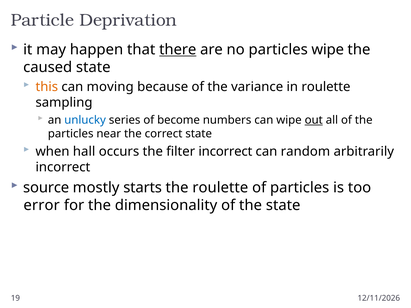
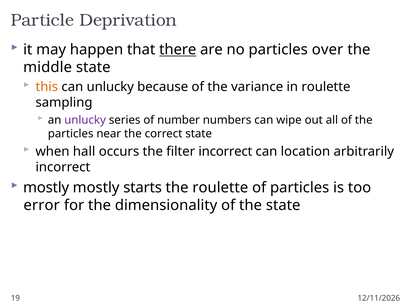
particles wipe: wipe -> over
caused: caused -> middle
can moving: moving -> unlucky
unlucky at (85, 120) colour: blue -> purple
become: become -> number
out underline: present -> none
random: random -> location
source at (46, 188): source -> mostly
